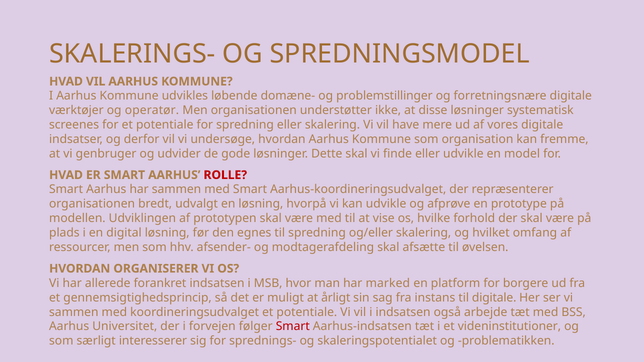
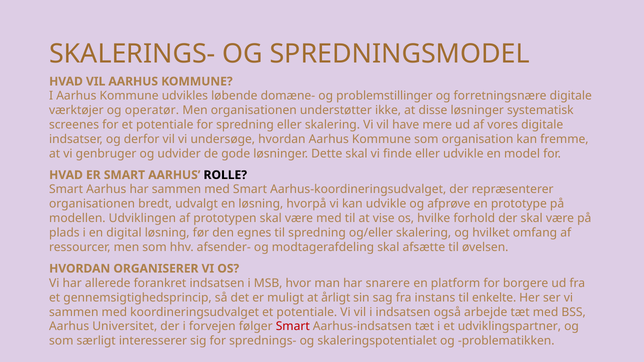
ROLLE colour: red -> black
marked: marked -> snarere
til digitale: digitale -> enkelte
videninstitutioner: videninstitutioner -> udviklingspartner
